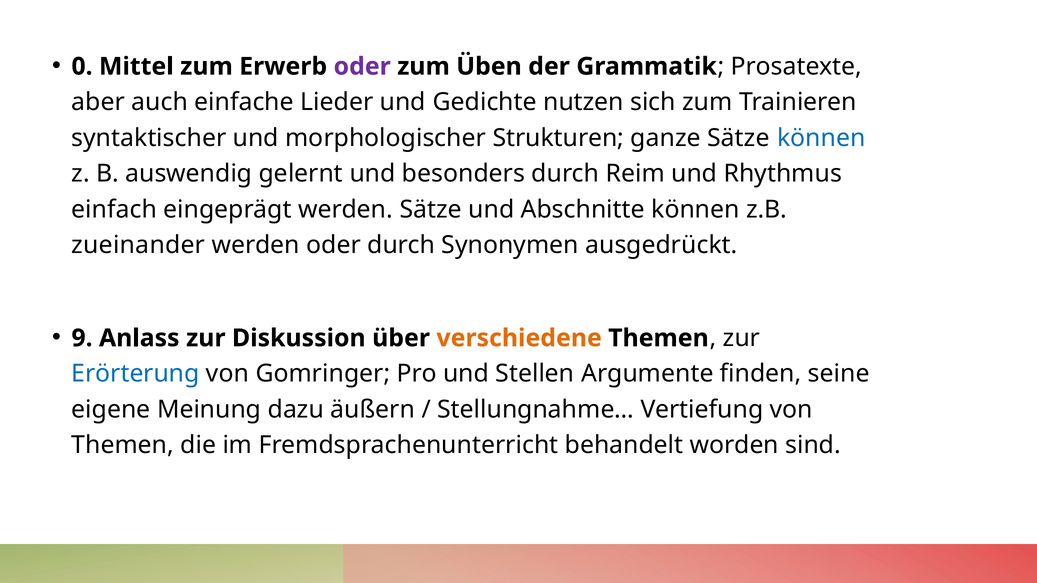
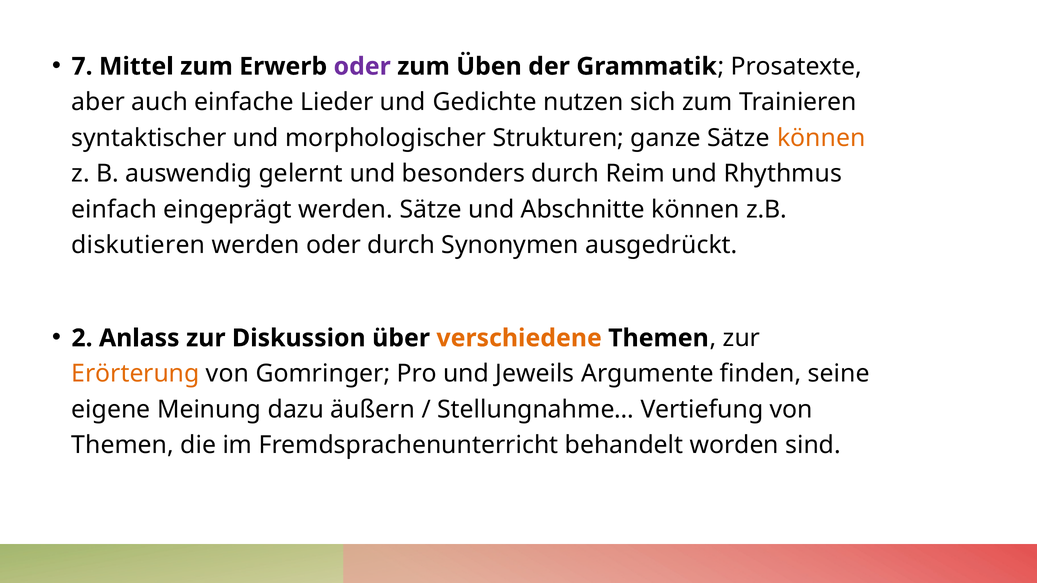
0: 0 -> 7
können at (821, 138) colour: blue -> orange
zueinander: zueinander -> diskutieren
9: 9 -> 2
Erörterung colour: blue -> orange
Stellen: Stellen -> Jeweils
